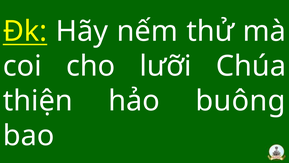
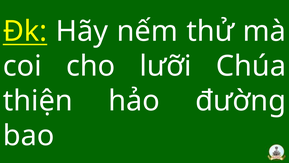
buông: buông -> đường
